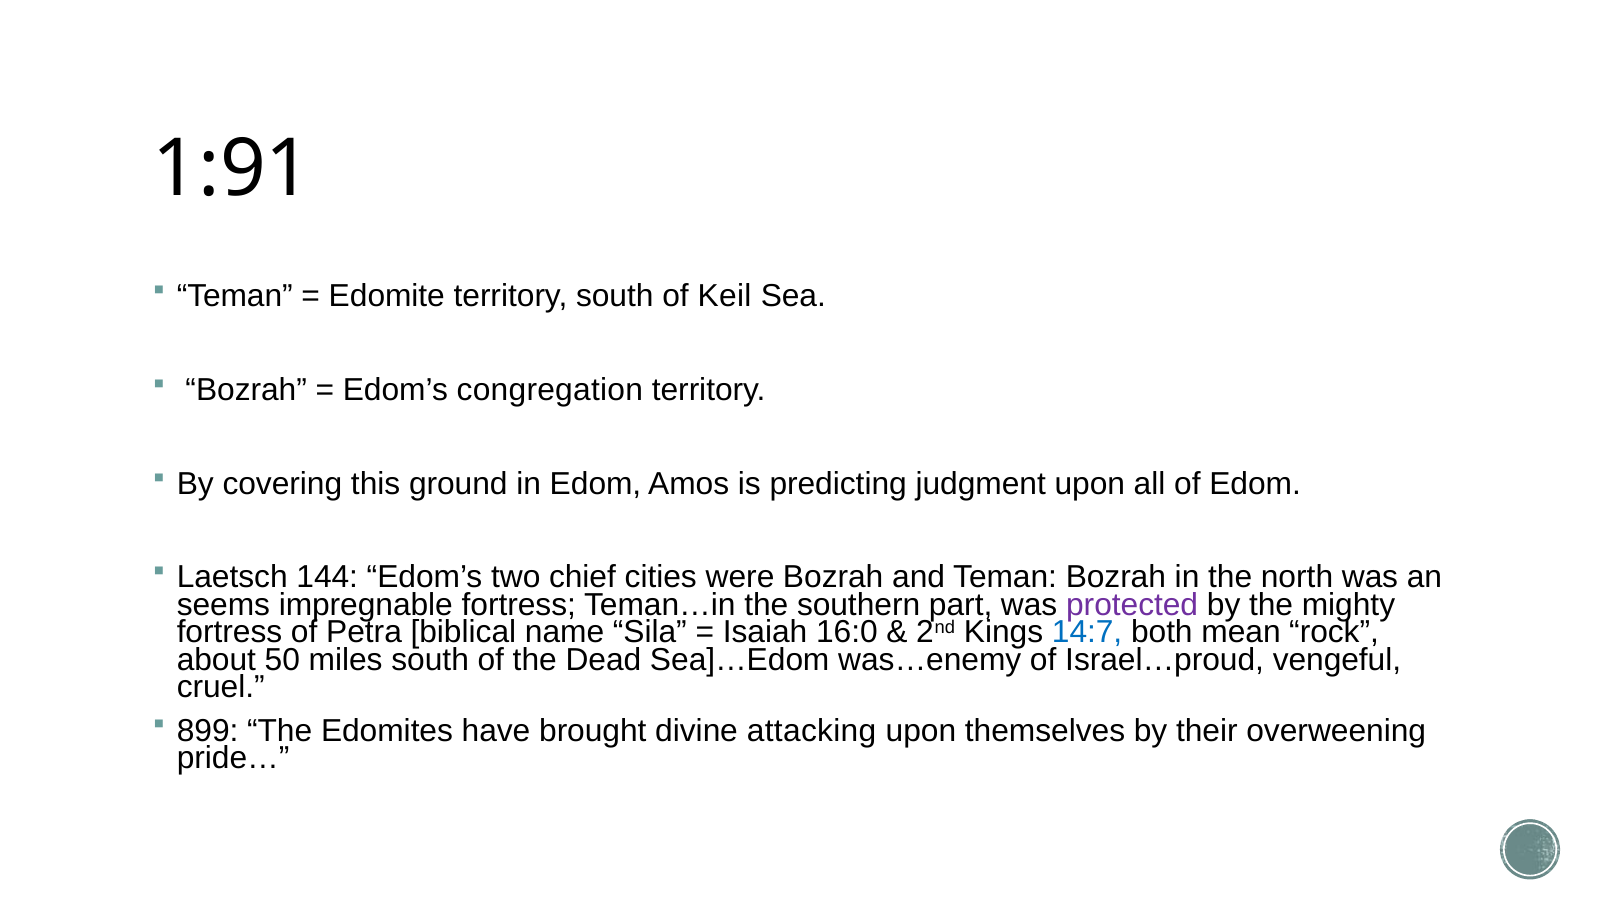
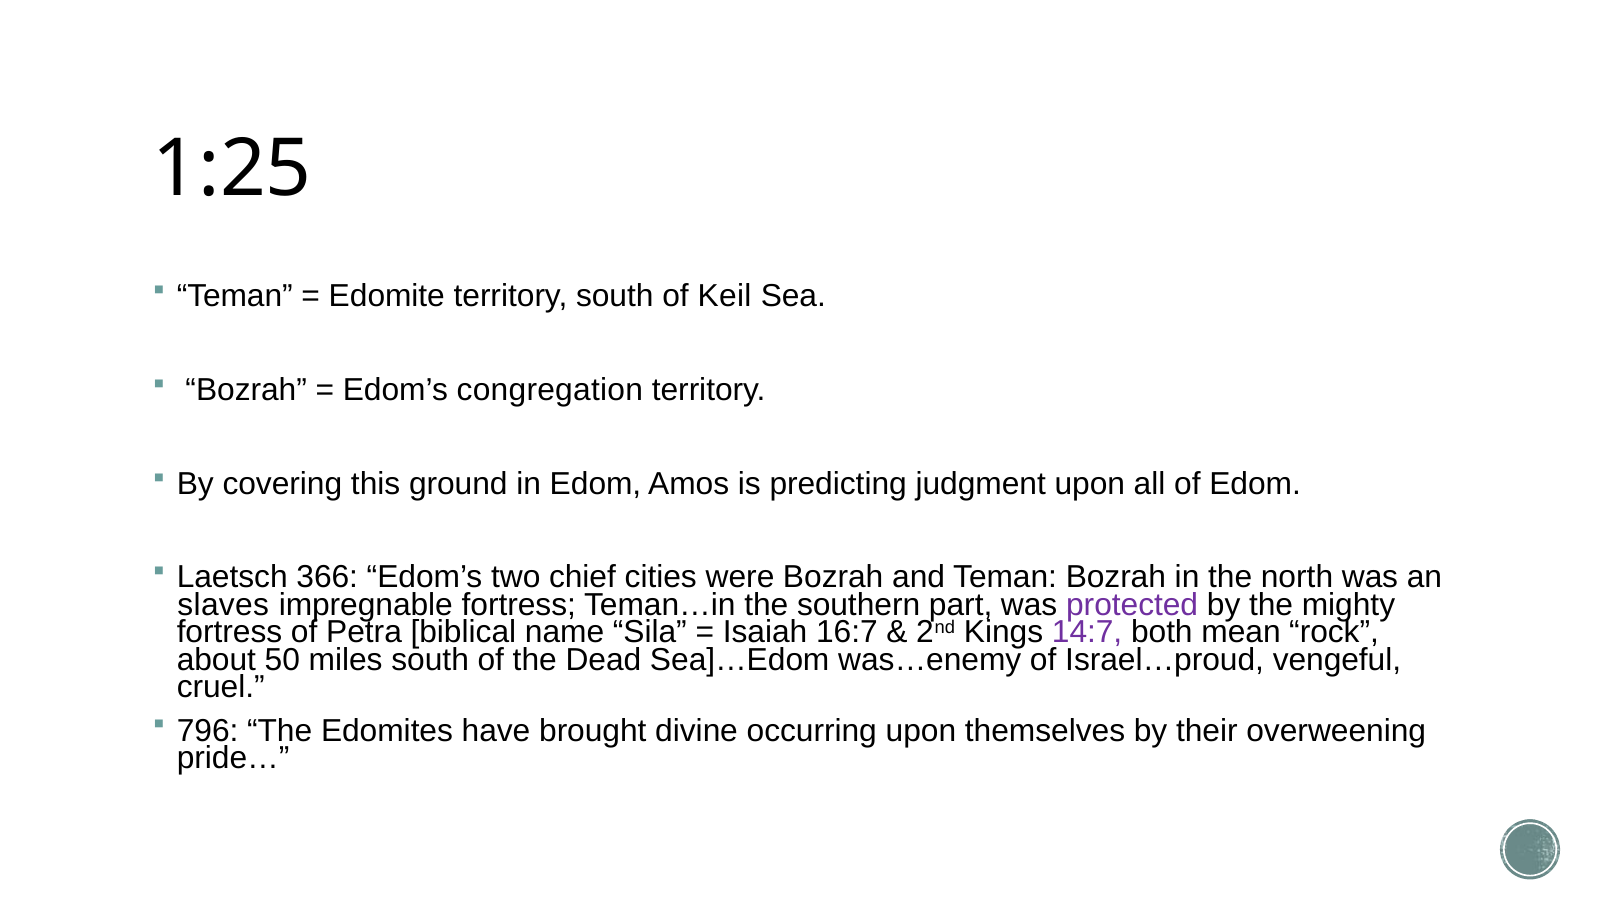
1:91: 1:91 -> 1:25
144: 144 -> 366
seems: seems -> slaves
16:0: 16:0 -> 16:7
14:7 colour: blue -> purple
899: 899 -> 796
attacking: attacking -> occurring
